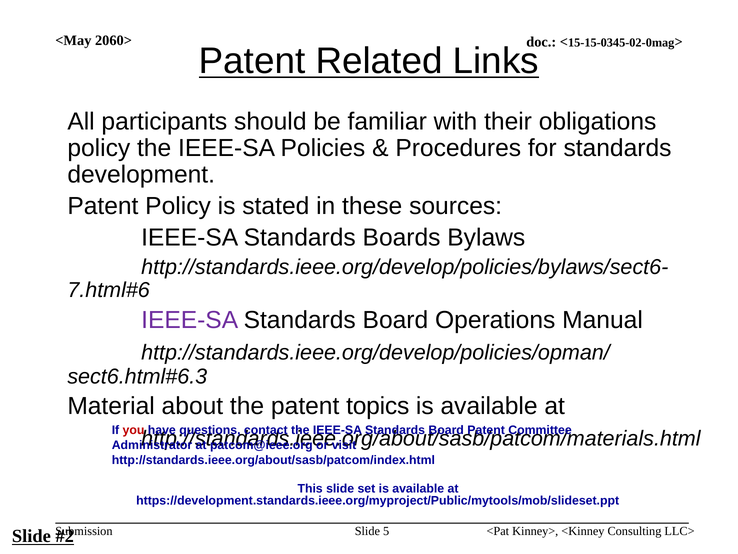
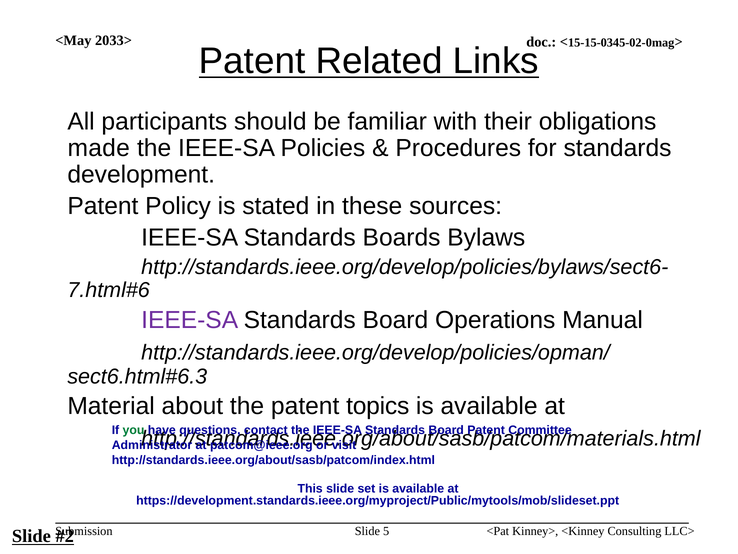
2060>: 2060> -> 2033>
policy at (99, 148): policy -> made
you colour: red -> green
